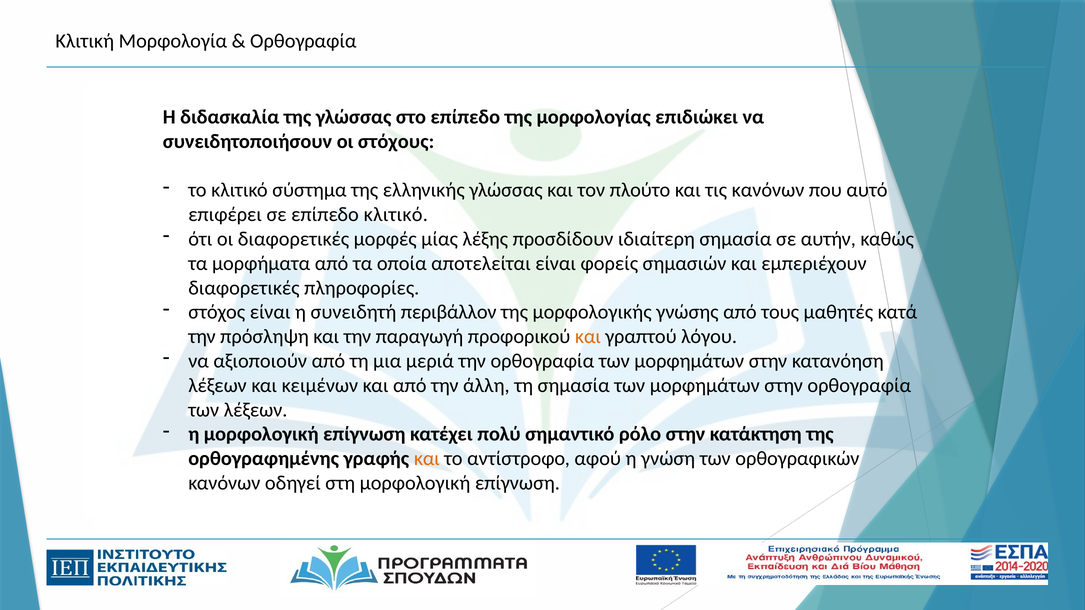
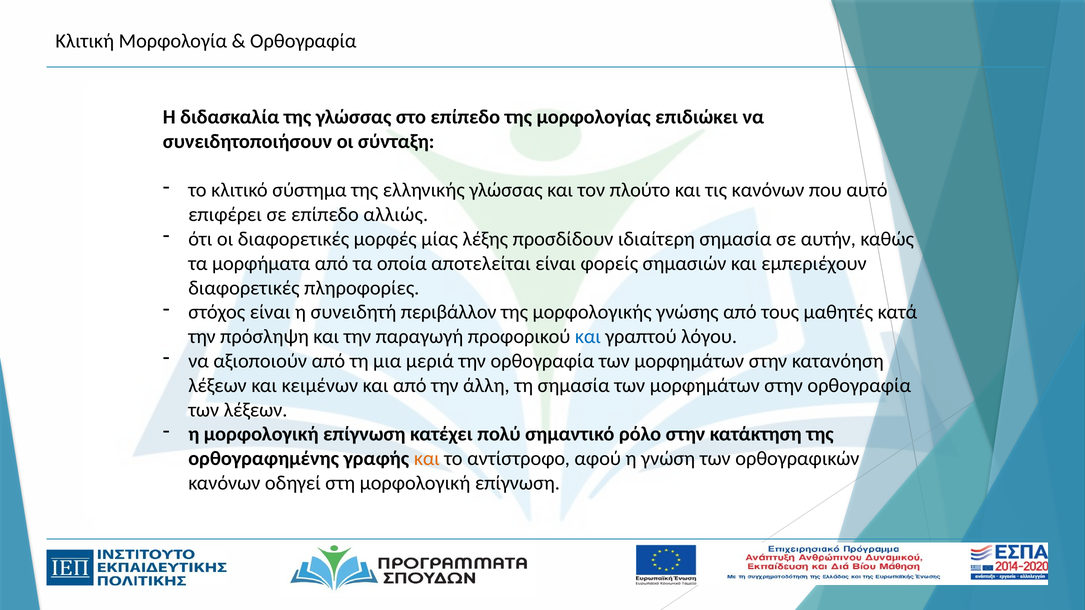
στόχους: στόχους -> σύνταξη
επίπεδο κλιτικό: κλιτικό -> αλλιώς
και at (588, 337) colour: orange -> blue
